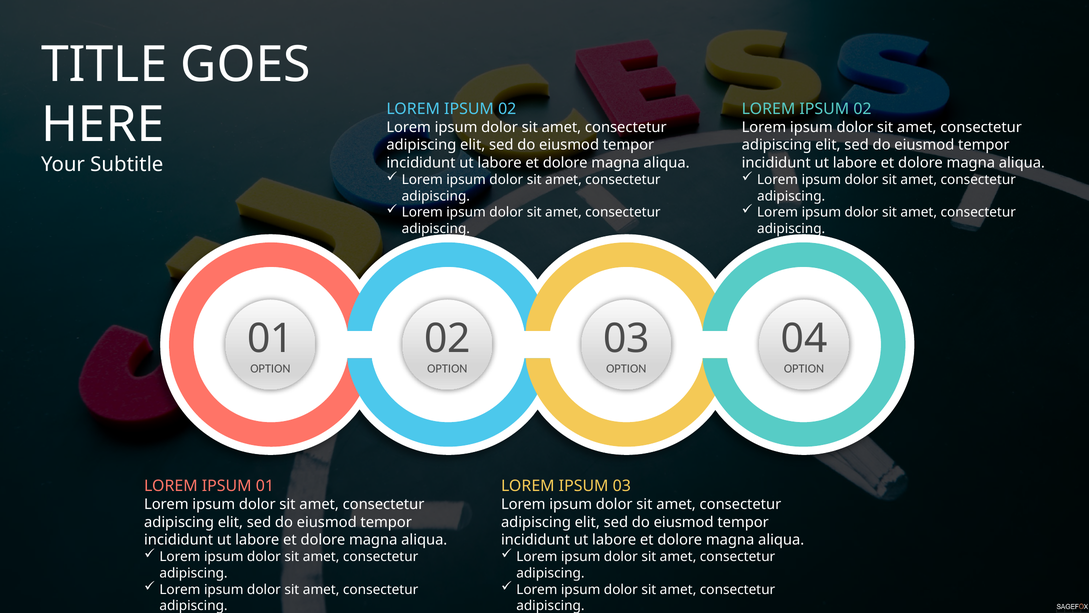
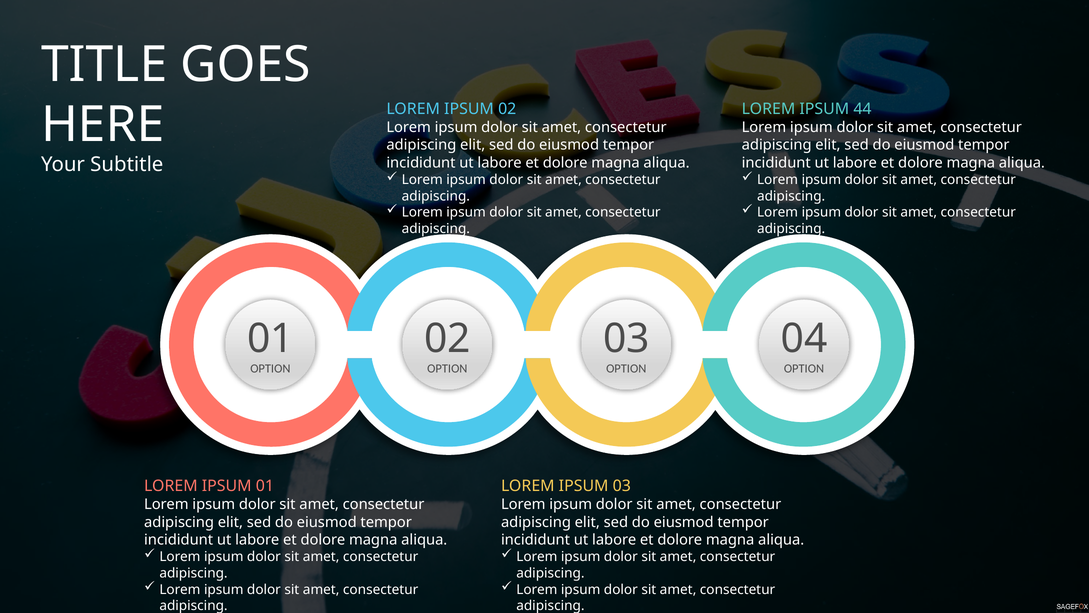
02 at (862, 109): 02 -> 44
